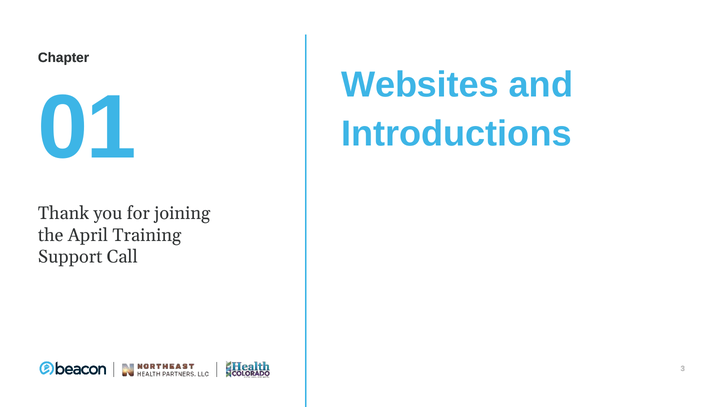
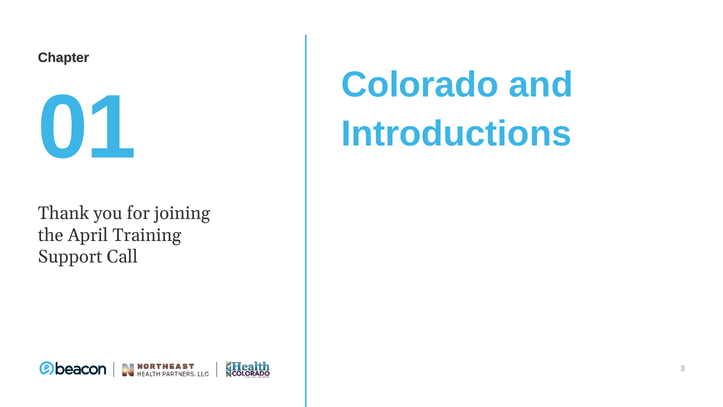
Websites: Websites -> Colorado
